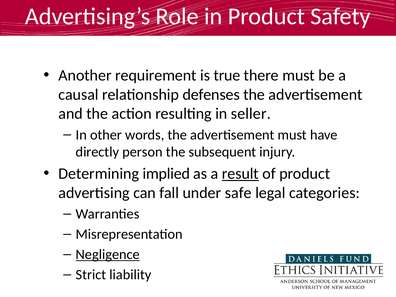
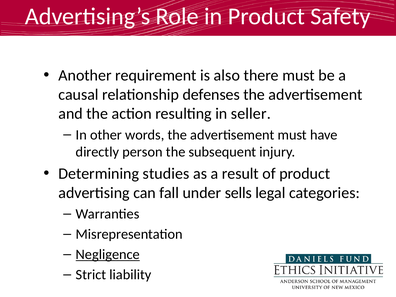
true: true -> also
implied: implied -> studies
result underline: present -> none
safe: safe -> sells
